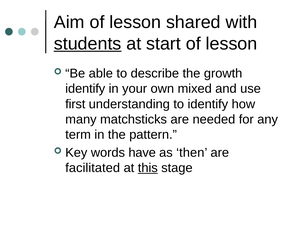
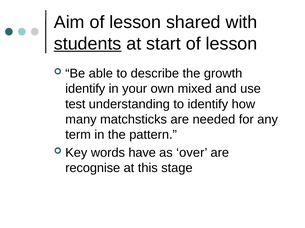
first: first -> test
then: then -> over
facilitated: facilitated -> recognise
this underline: present -> none
